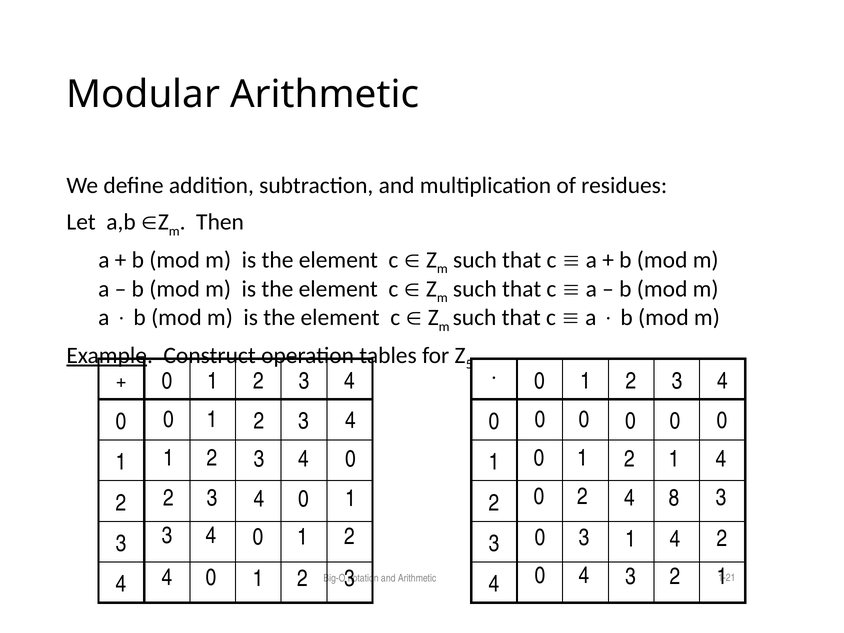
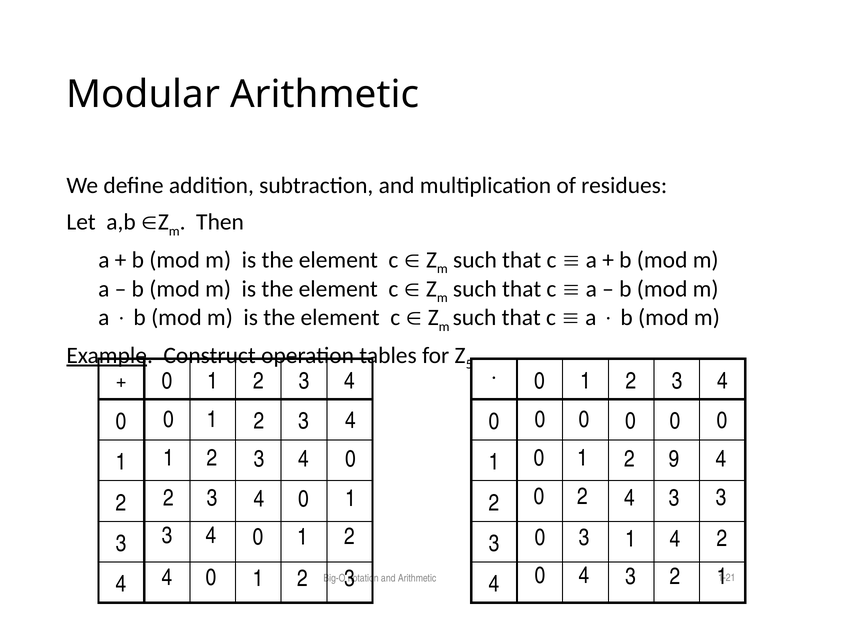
1 2 1: 1 -> 9
2 4 8: 8 -> 3
